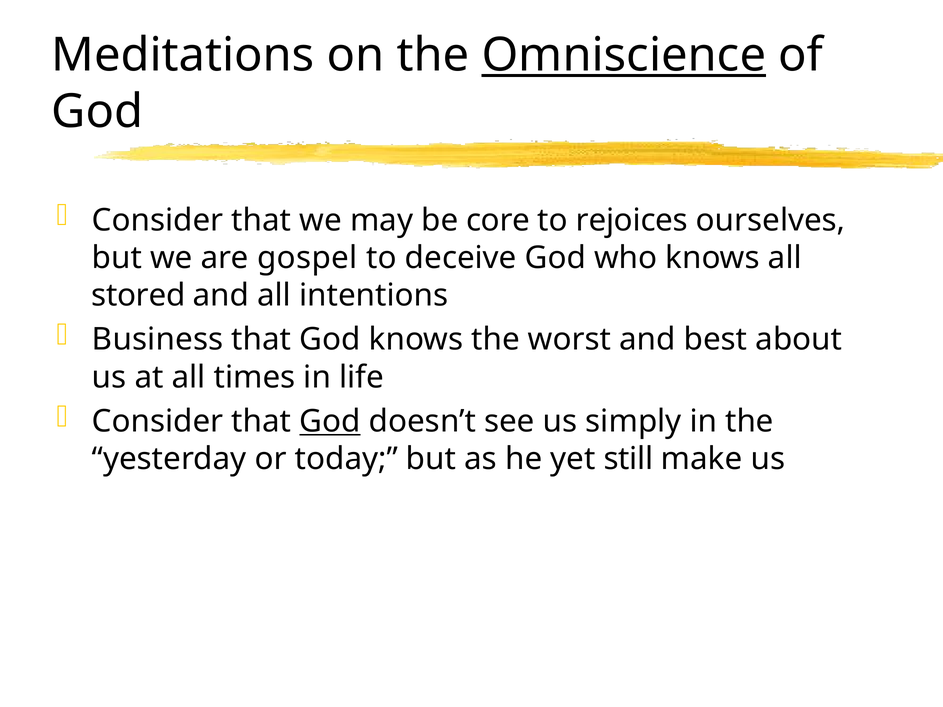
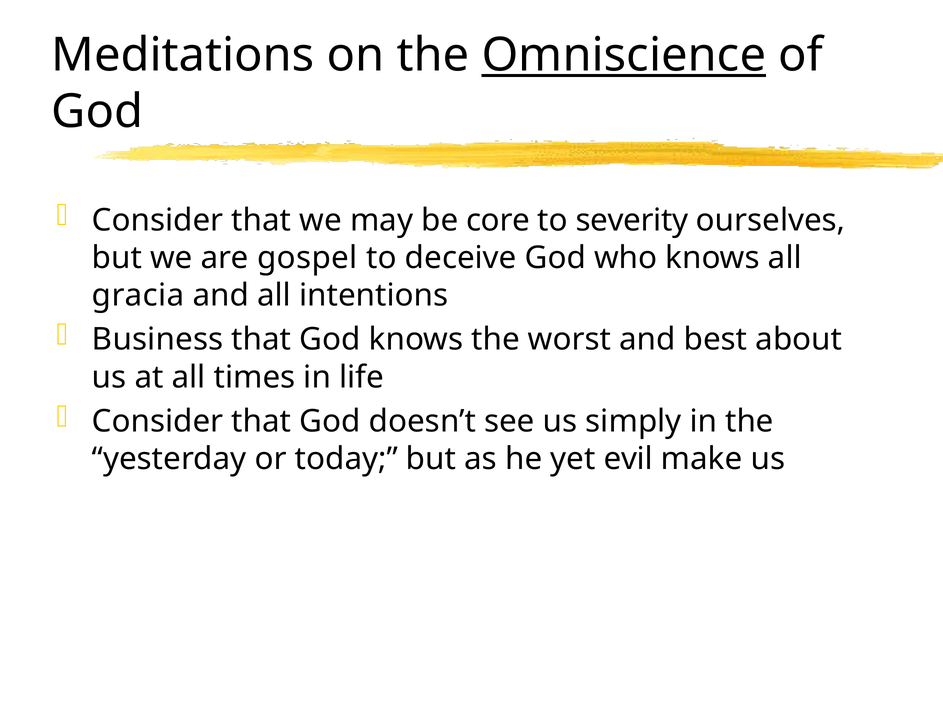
rejoices: rejoices -> severity
stored: stored -> gracia
God at (330, 421) underline: present -> none
still: still -> evil
